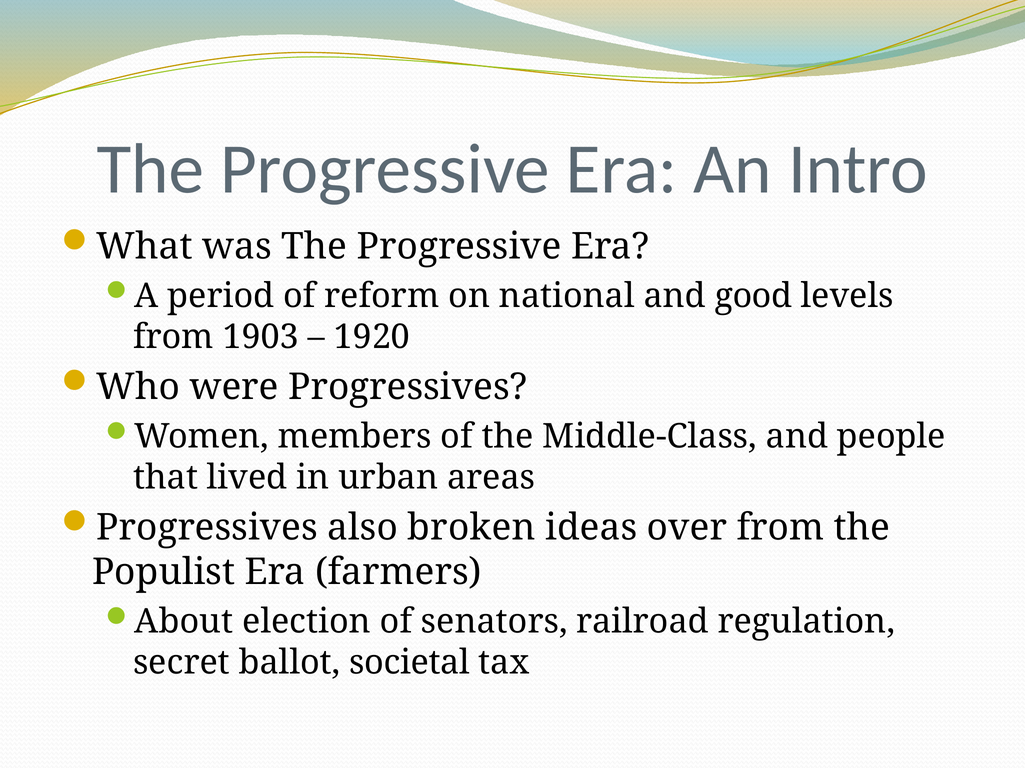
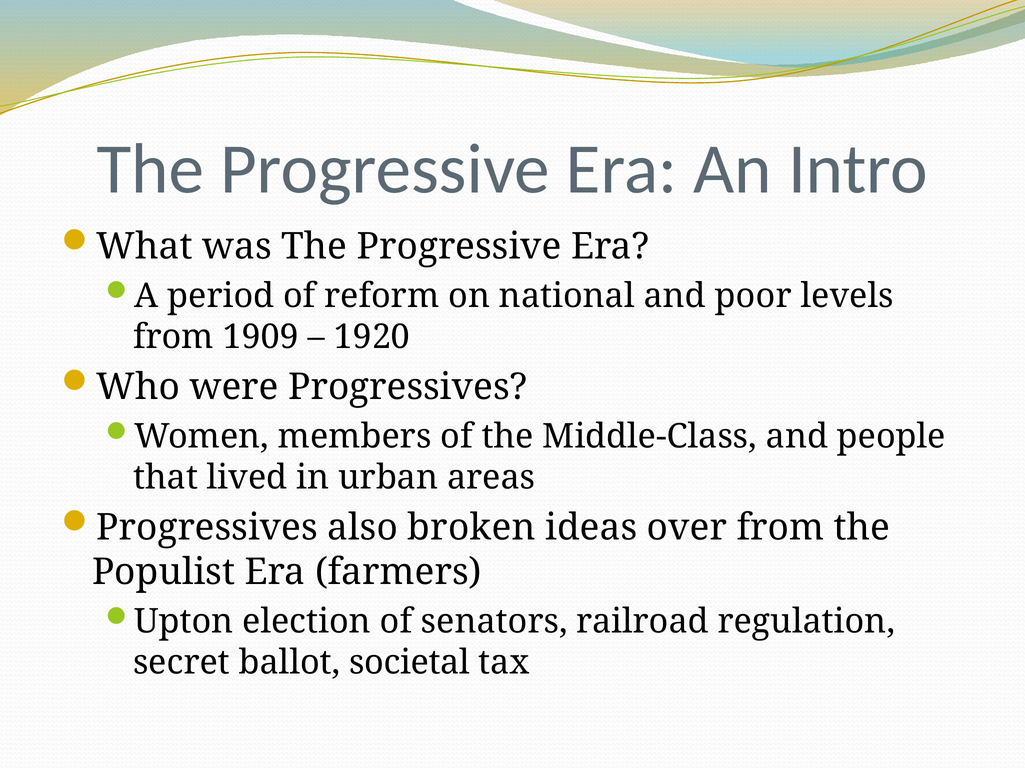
good: good -> poor
1903: 1903 -> 1909
About: About -> Upton
